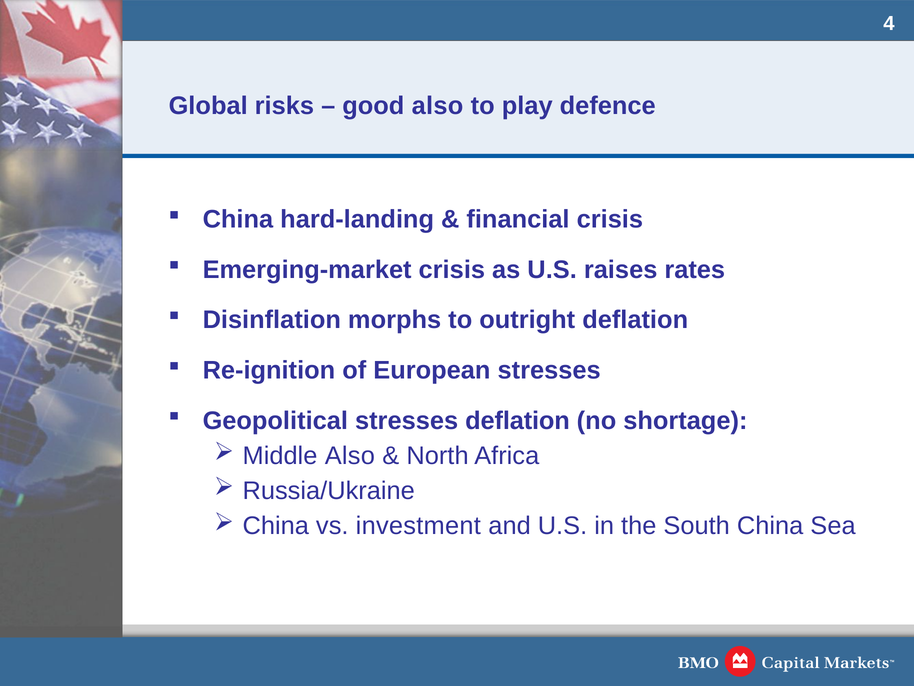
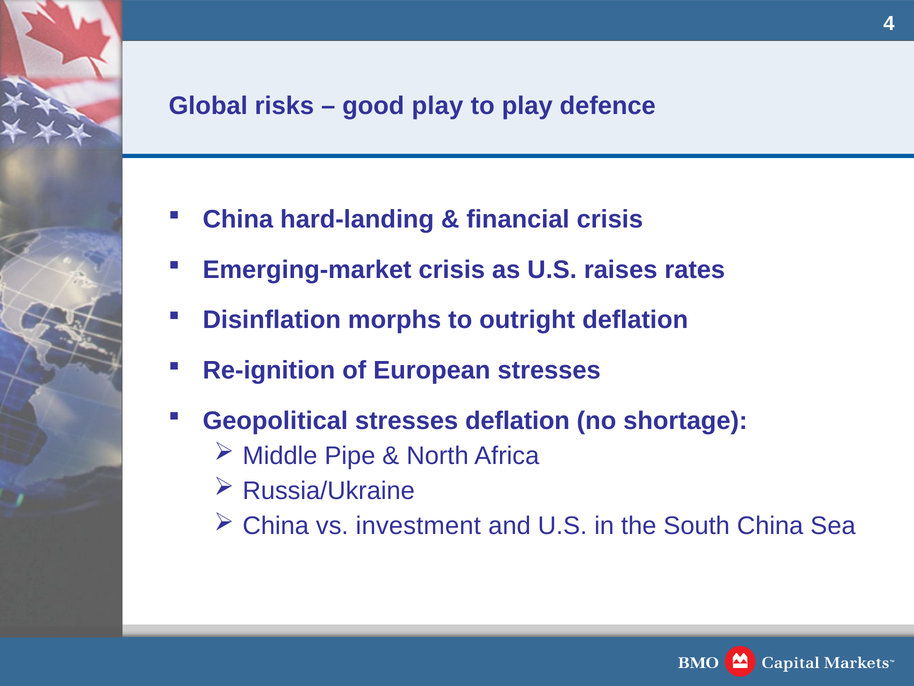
good also: also -> play
Middle Also: Also -> Pipe
